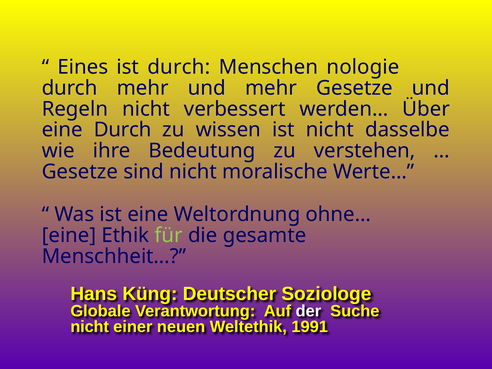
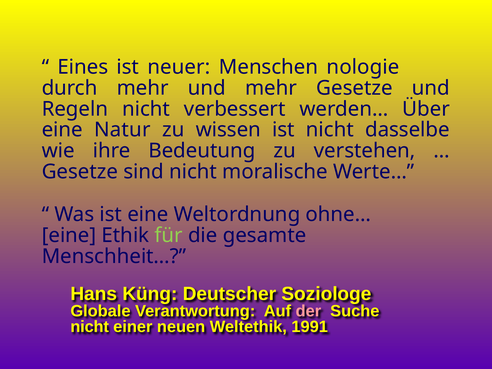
ist durch: durch -> neuer
eine Durch: Durch -> Natur
der colour: white -> pink
